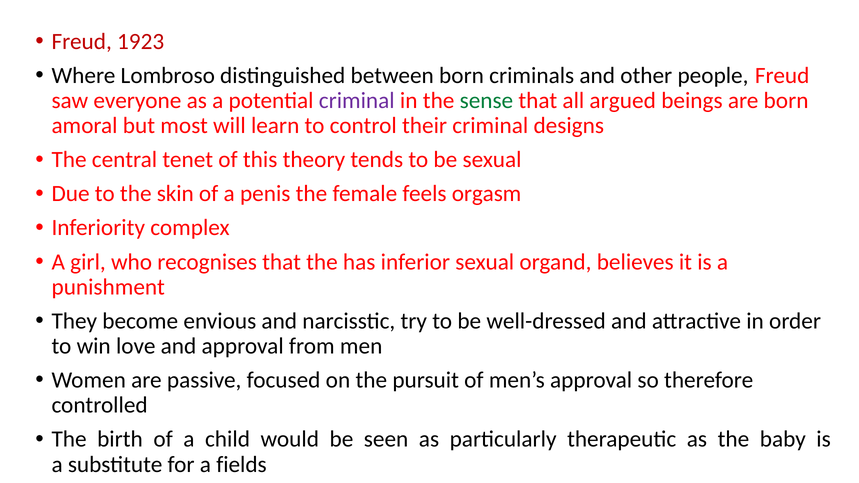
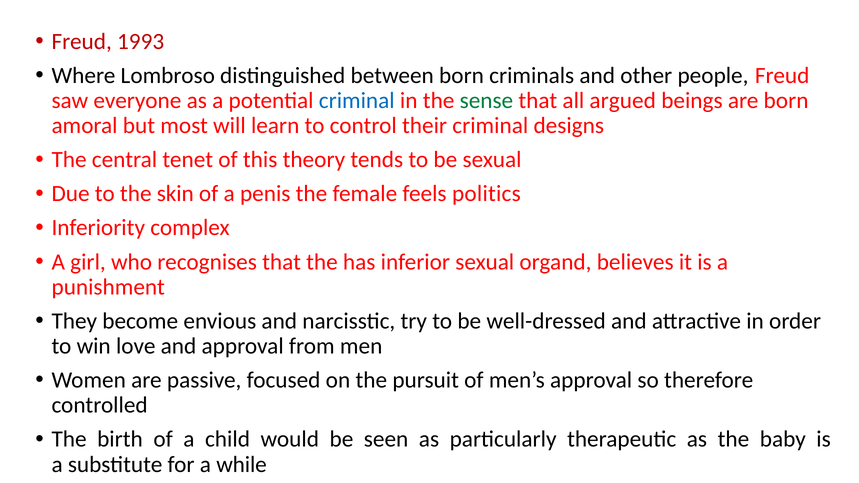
1923: 1923 -> 1993
criminal at (357, 101) colour: purple -> blue
orgasm: orgasm -> politics
fields: fields -> while
